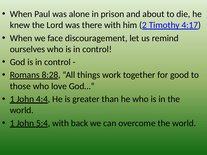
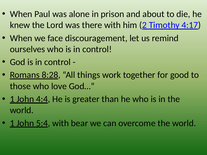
back: back -> bear
